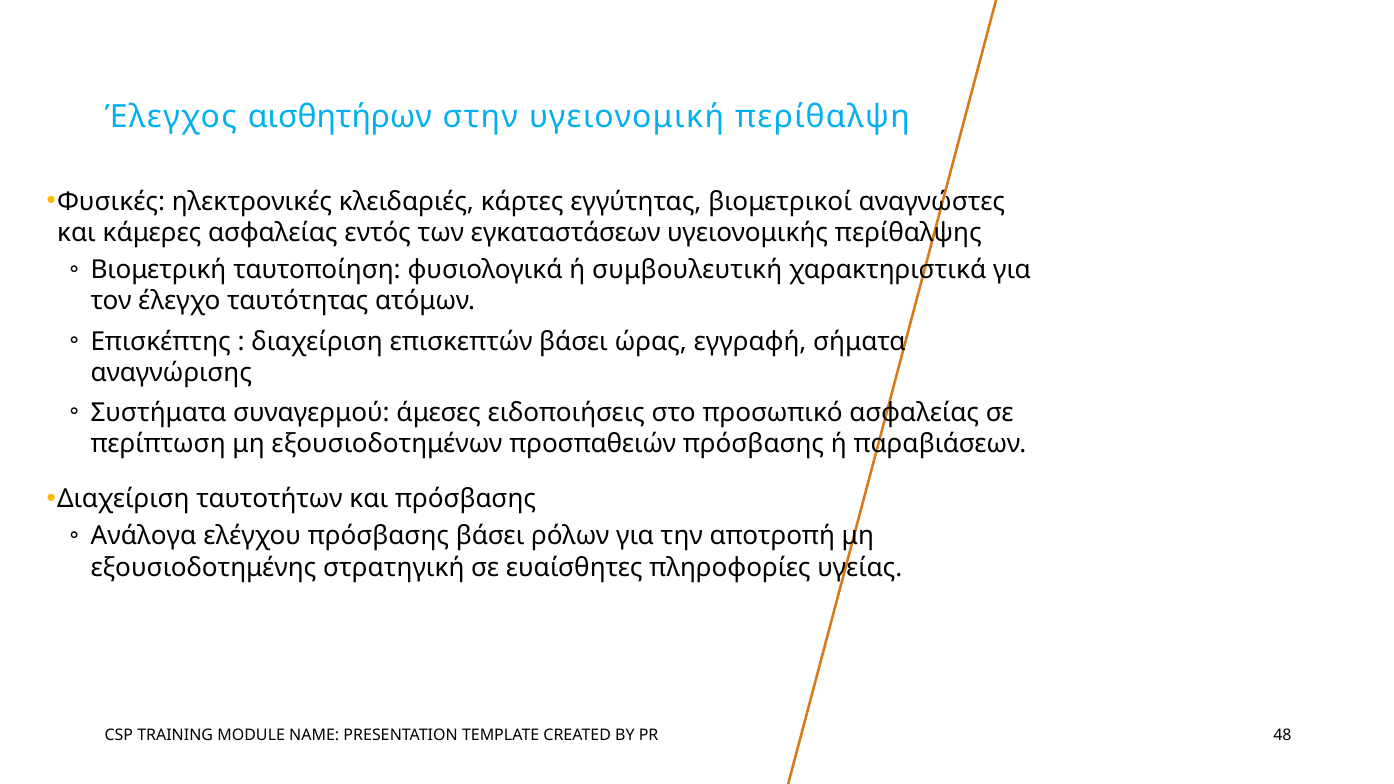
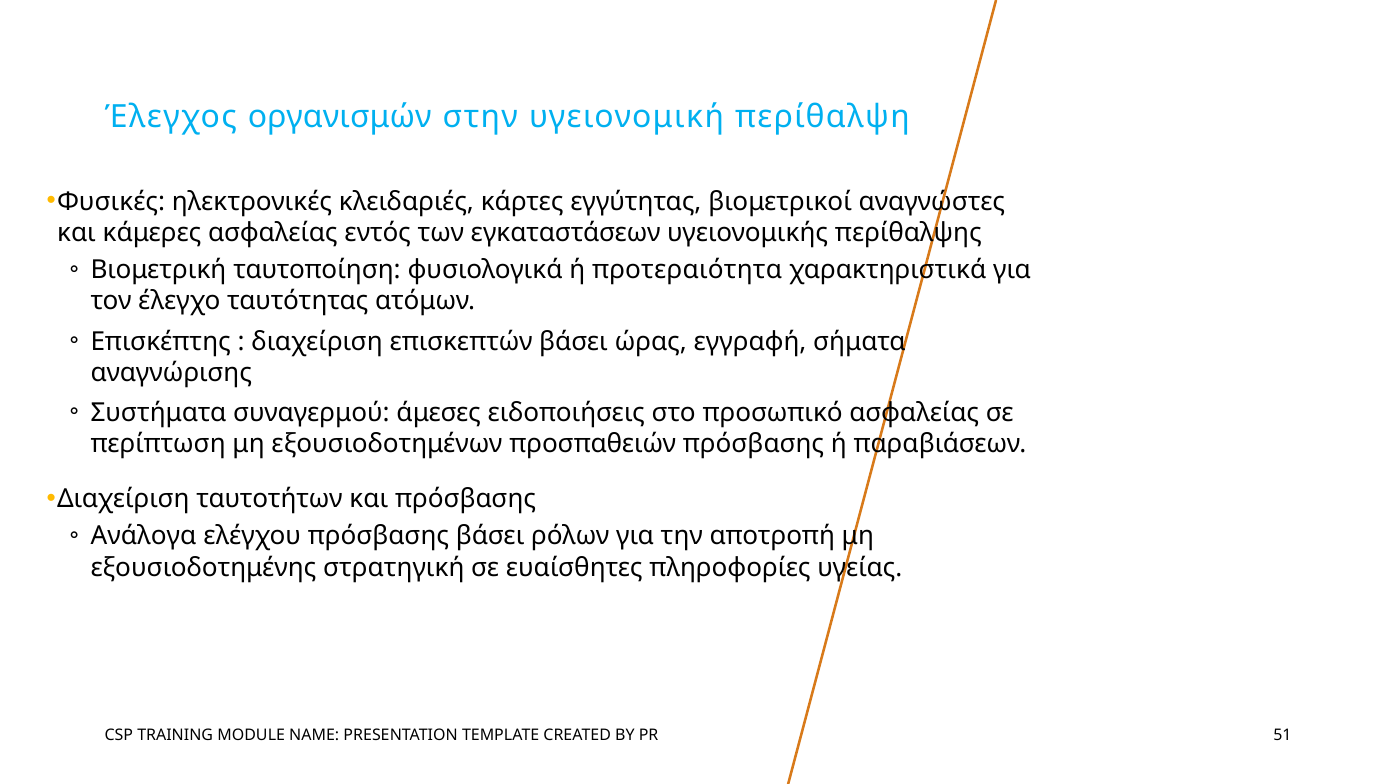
αισθητήρων: αισθητήρων -> οργανισμών
συμβουλευτική: συμβουλευτική -> προτεραιότητα
48: 48 -> 51
